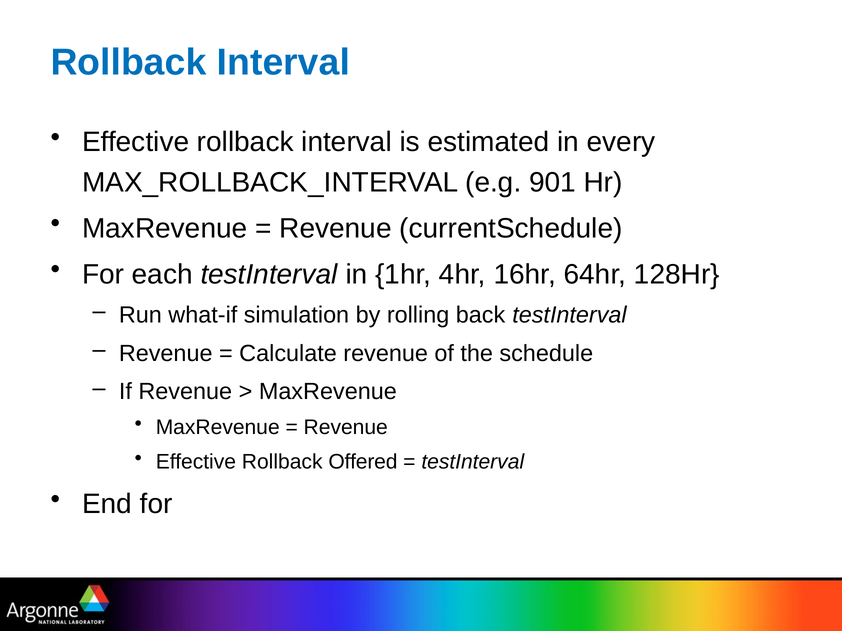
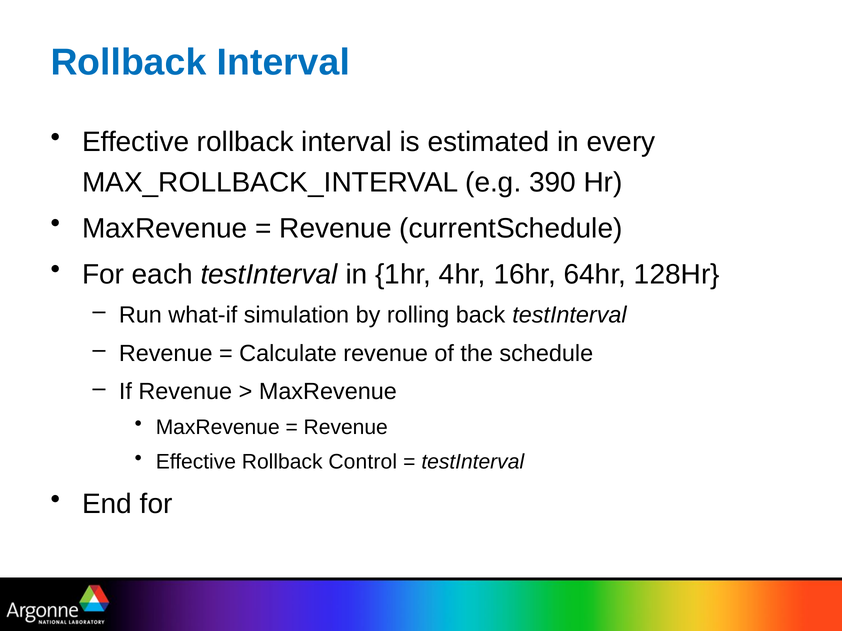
901: 901 -> 390
Offered: Offered -> Control
